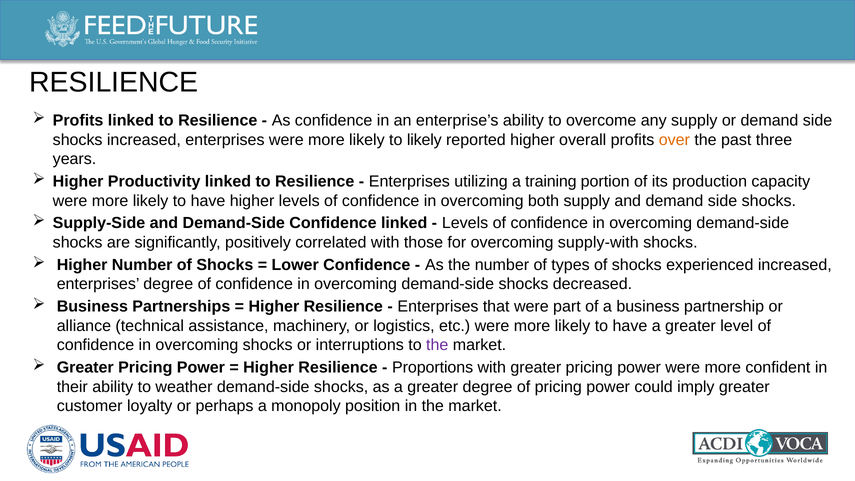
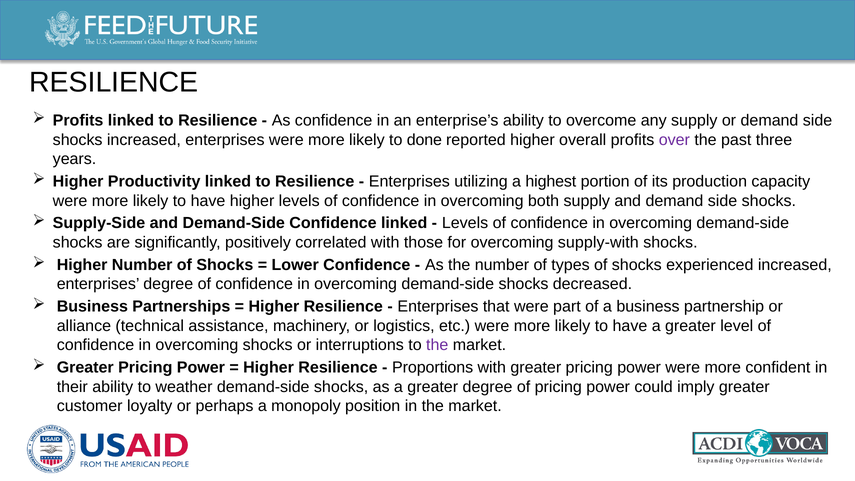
to likely: likely -> done
over colour: orange -> purple
training: training -> highest
